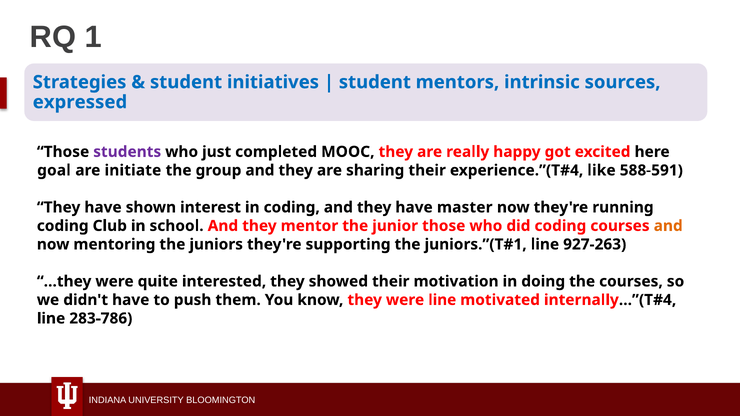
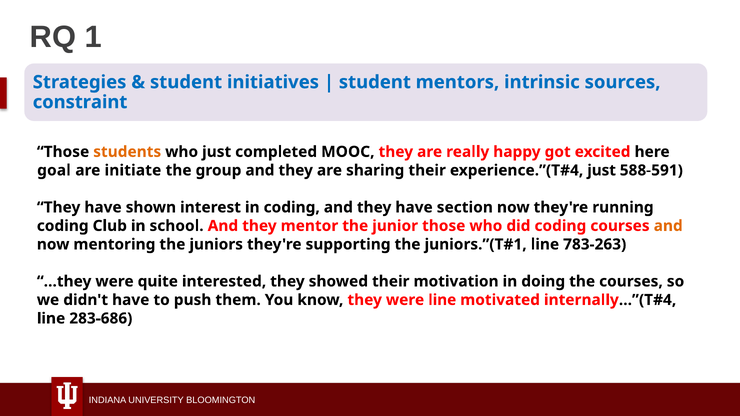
expressed: expressed -> constraint
students colour: purple -> orange
like at (601, 170): like -> just
master: master -> section
927-263: 927-263 -> 783-263
283-786: 283-786 -> 283-686
